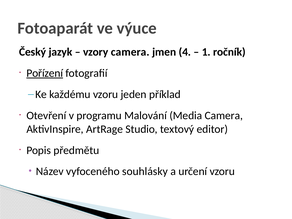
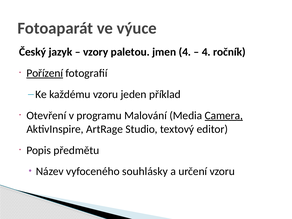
vzory camera: camera -> paletou
1 at (206, 52): 1 -> 4
Camera at (224, 115) underline: none -> present
